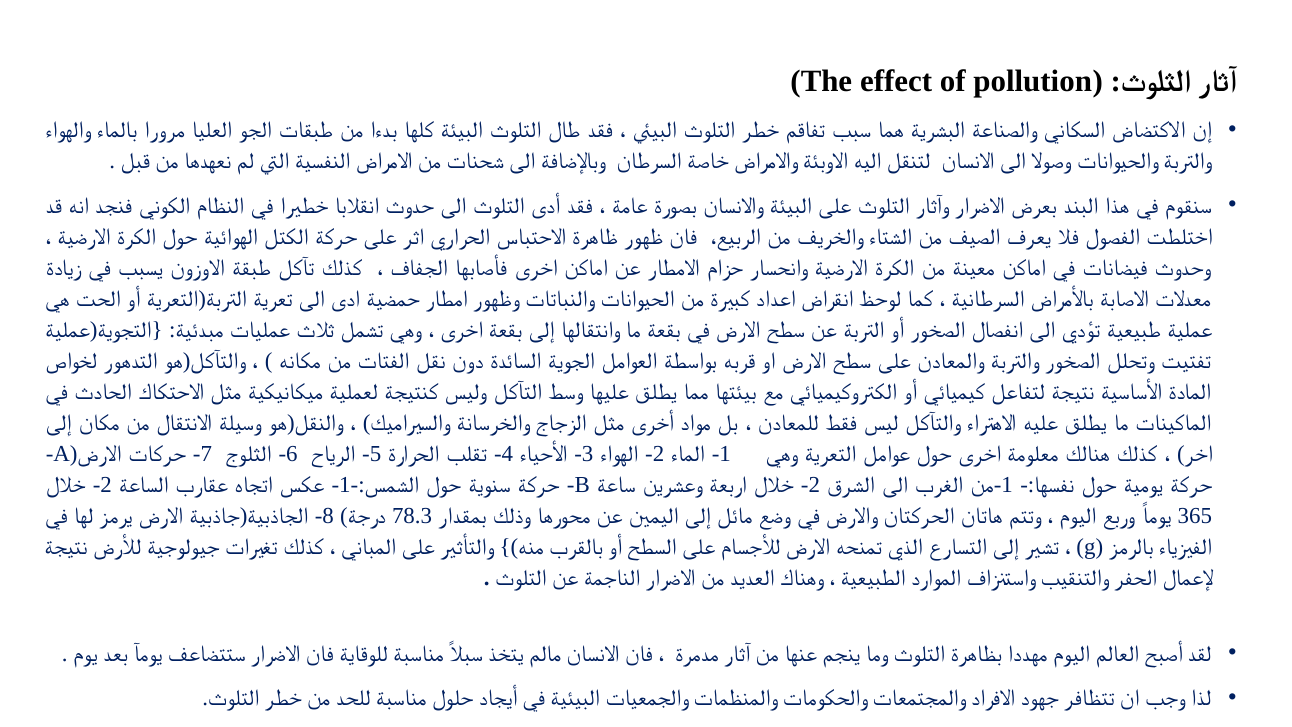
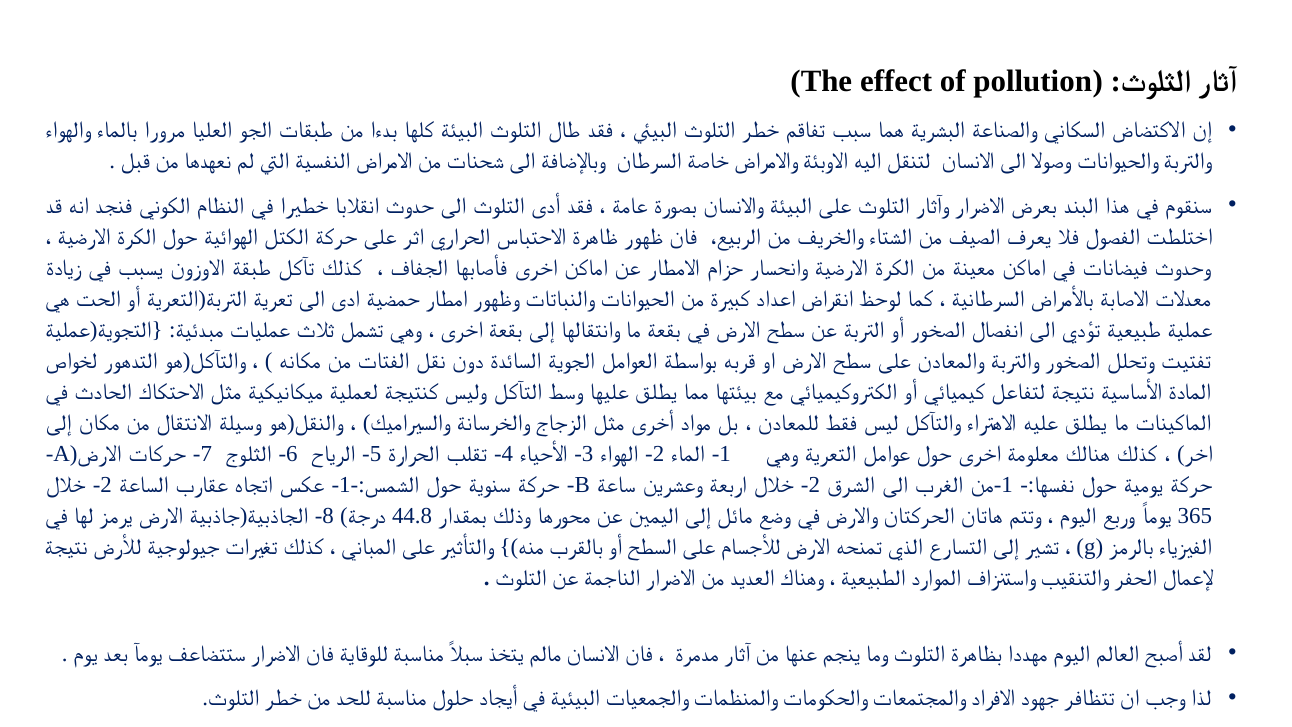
78.3: 78.3 -> 44.8
